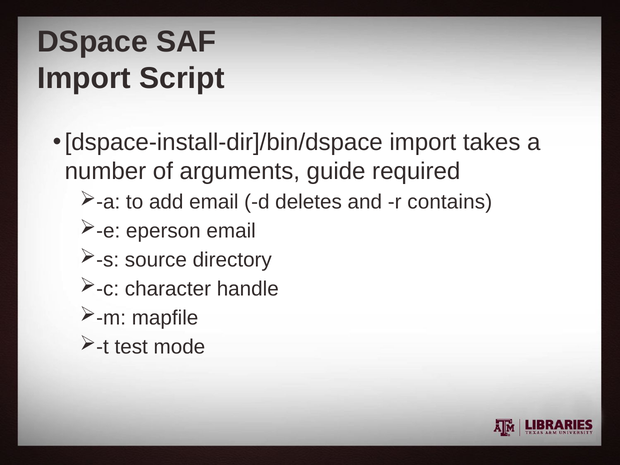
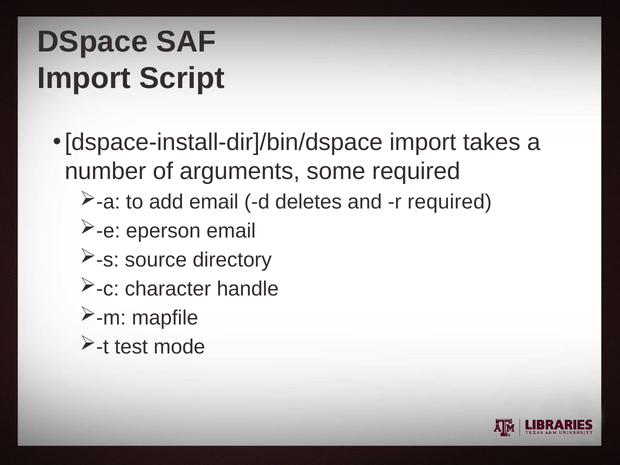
guide: guide -> some
r contains: contains -> required
